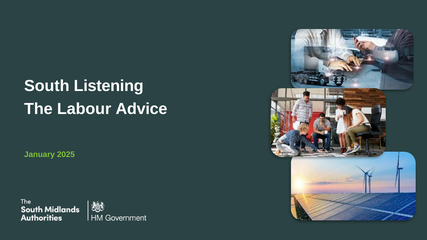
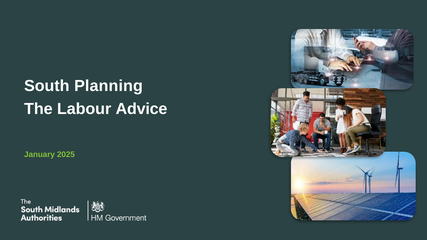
Listening: Listening -> Planning
